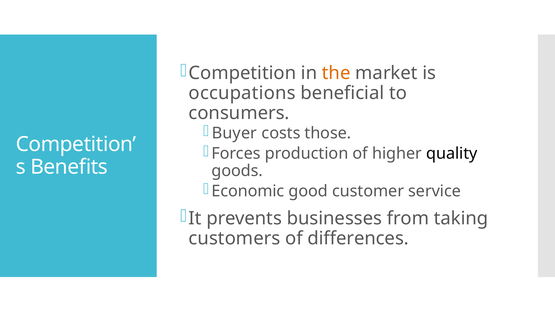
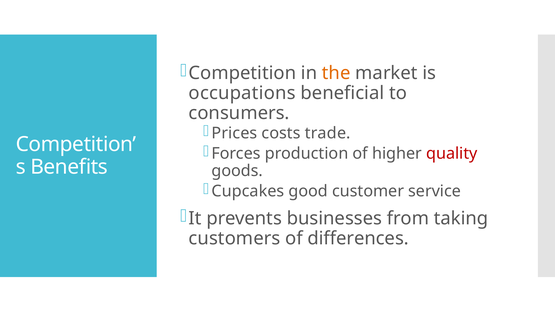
Buyer: Buyer -> Prices
those: those -> trade
quality colour: black -> red
Economic: Economic -> Cupcakes
